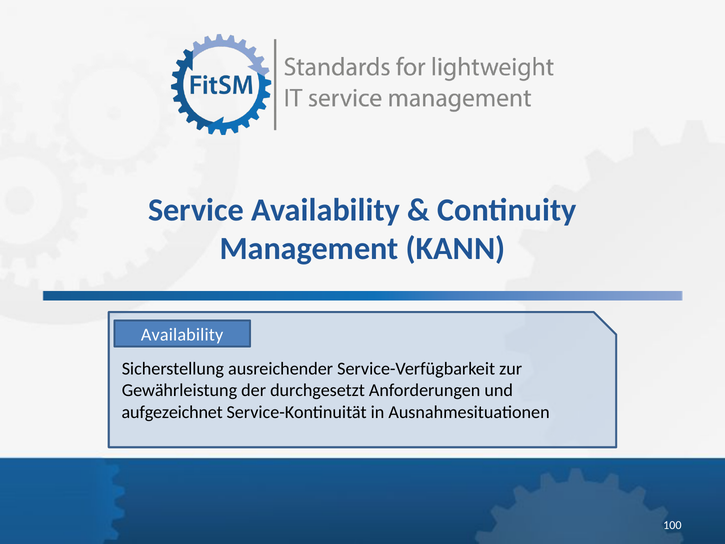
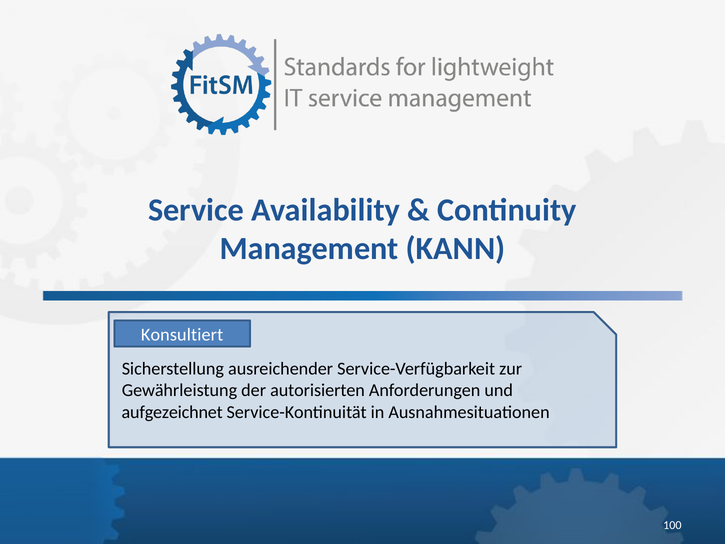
Availability at (182, 335): Availability -> Konsultiert
durchgesetzt: durchgesetzt -> autorisierten
